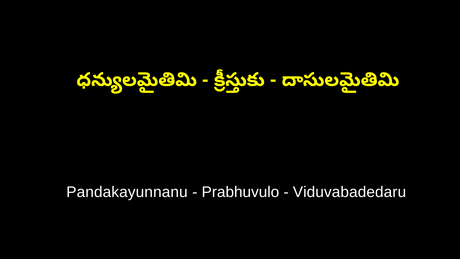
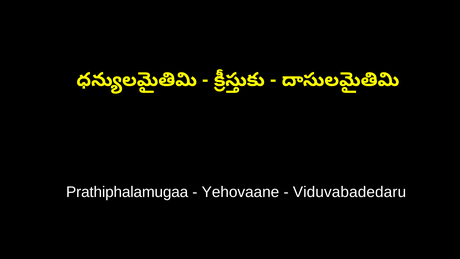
Pandakayunnanu: Pandakayunnanu -> Prathiphalamugaa
Prabhuvulo: Prabhuvulo -> Yehovaane
